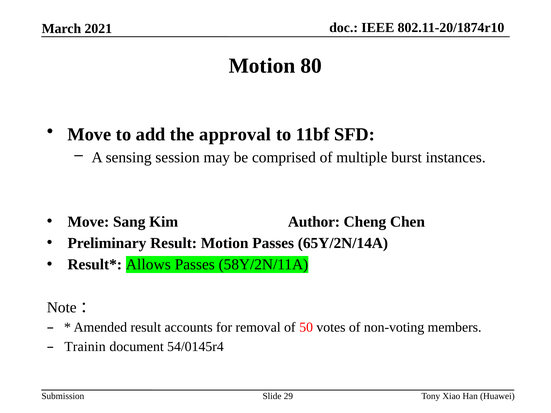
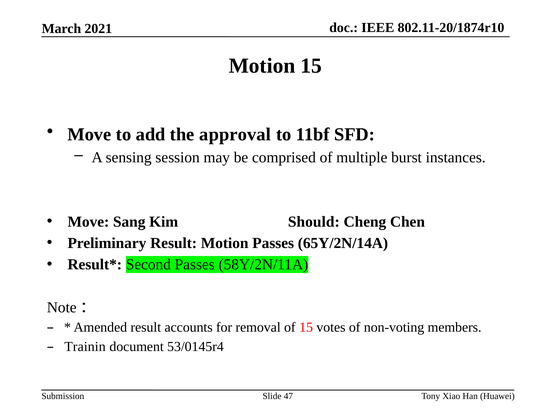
Motion 80: 80 -> 15
Author: Author -> Should
Allows: Allows -> Second
of 50: 50 -> 15
54/0145r4: 54/0145r4 -> 53/0145r4
29: 29 -> 47
